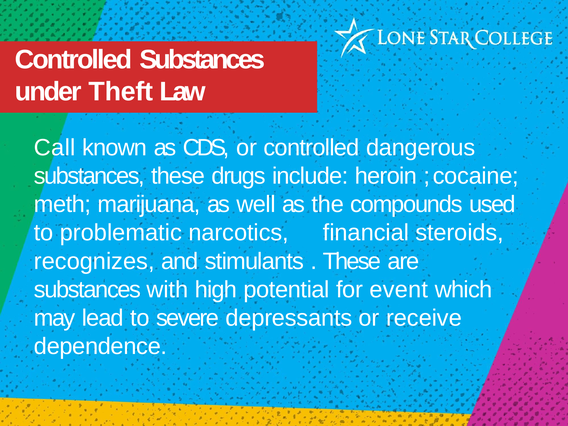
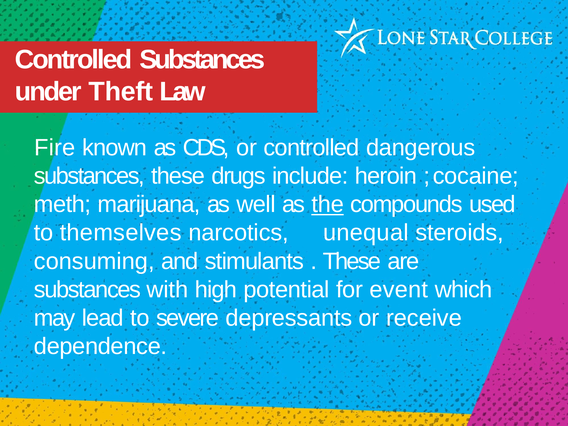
Call: Call -> Fire
the underline: none -> present
problematic: problematic -> themselves
financial: financial -> unequal
recognizes: recognizes -> consuming
